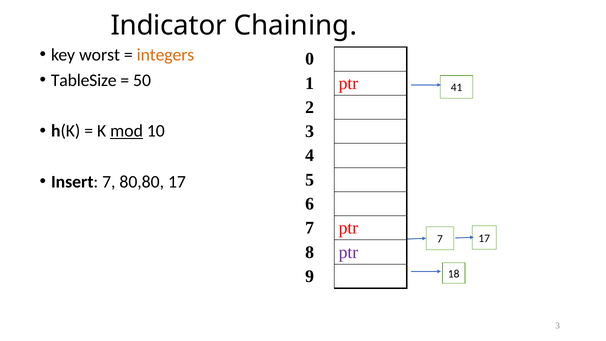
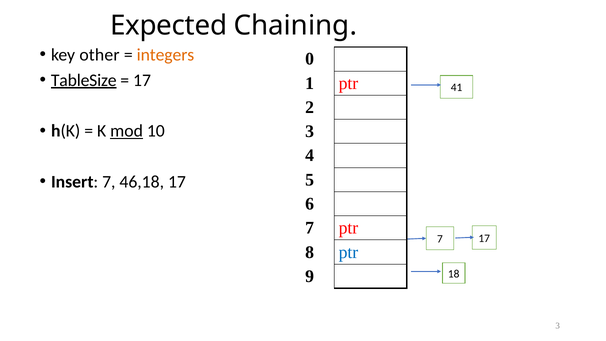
Indicator: Indicator -> Expected
worst: worst -> other
TableSize underline: none -> present
50 at (142, 80): 50 -> 17
80,80: 80,80 -> 46,18
ptr at (348, 252) colour: purple -> blue
